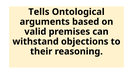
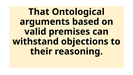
Tells: Tells -> That
